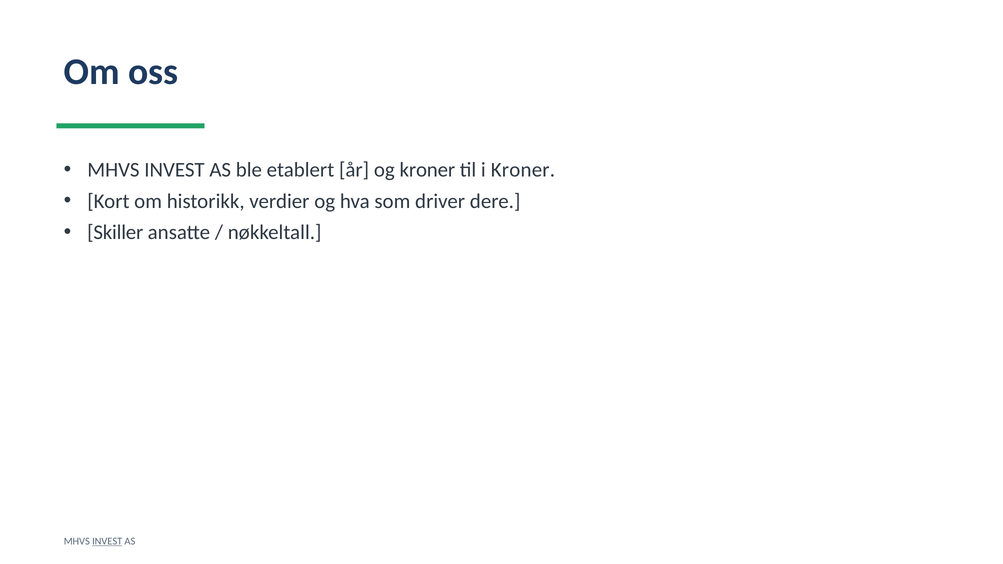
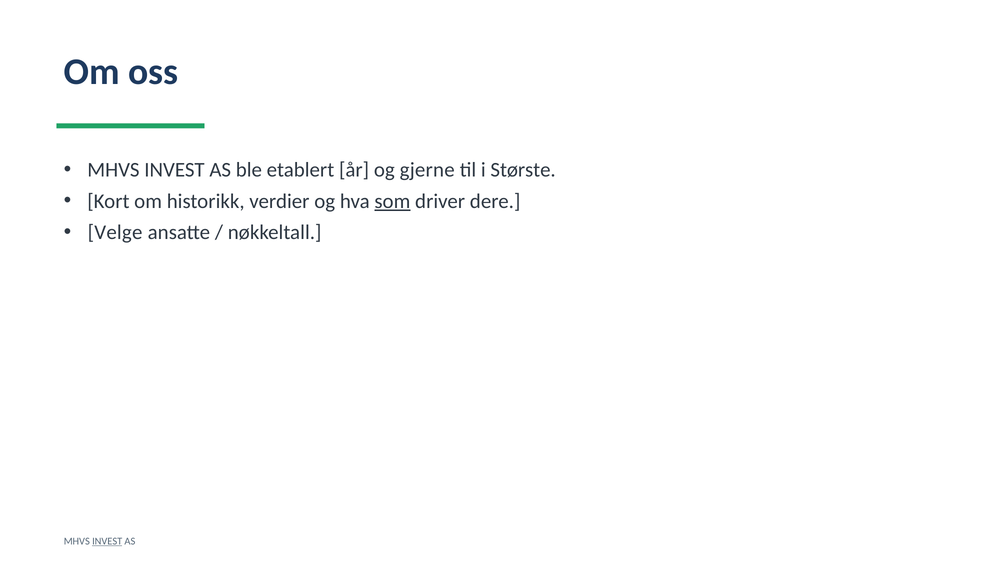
og kroner: kroner -> gjerne
i Kroner: Kroner -> Største
som underline: none -> present
Skiller: Skiller -> Velge
